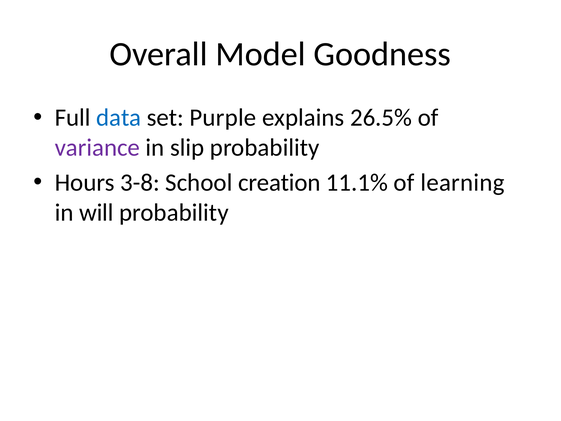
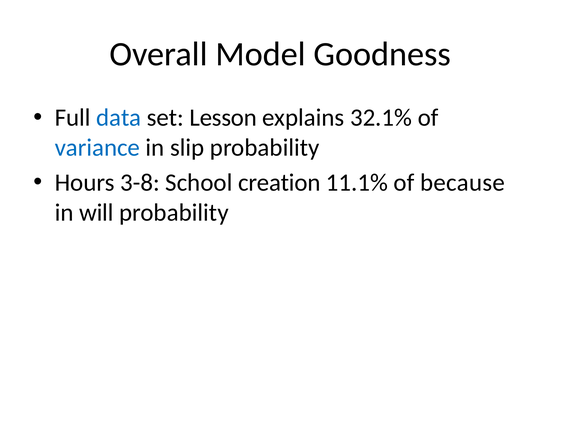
Purple: Purple -> Lesson
26.5%: 26.5% -> 32.1%
variance colour: purple -> blue
learning: learning -> because
